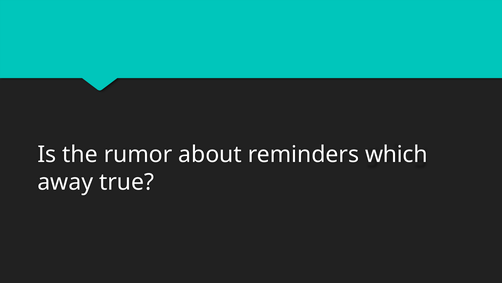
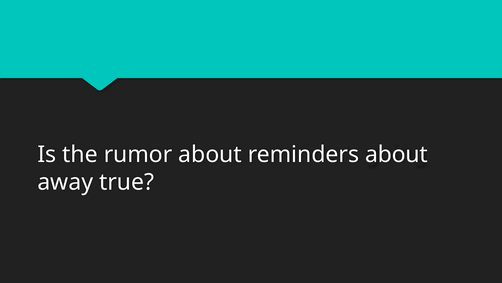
reminders which: which -> about
